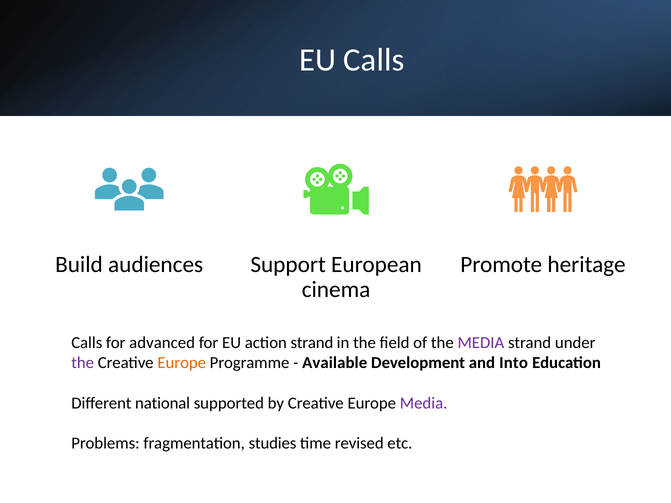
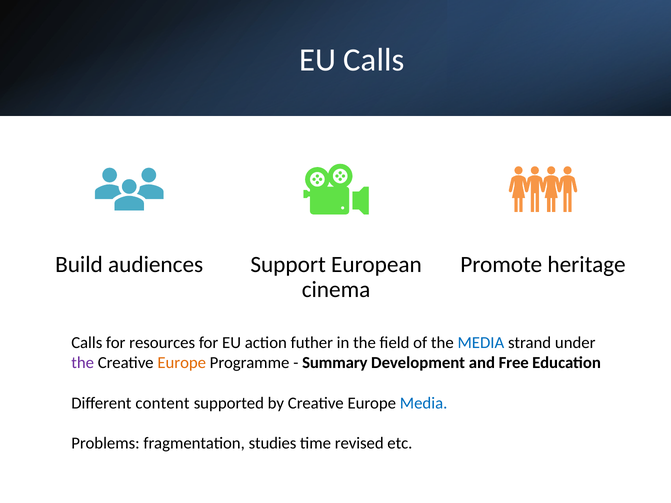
advanced: advanced -> resources
action strand: strand -> futher
MEDIA at (481, 343) colour: purple -> blue
Available: Available -> Summary
Into: Into -> Free
national: national -> content
Media at (424, 403) colour: purple -> blue
